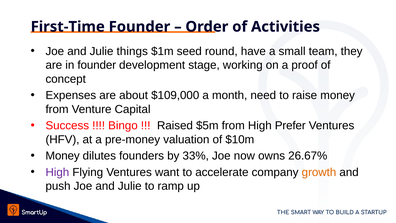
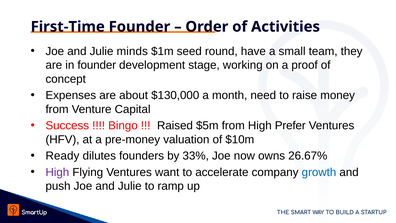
things: things -> minds
$109,000: $109,000 -> $130,000
Money at (63, 156): Money -> Ready
growth colour: orange -> blue
